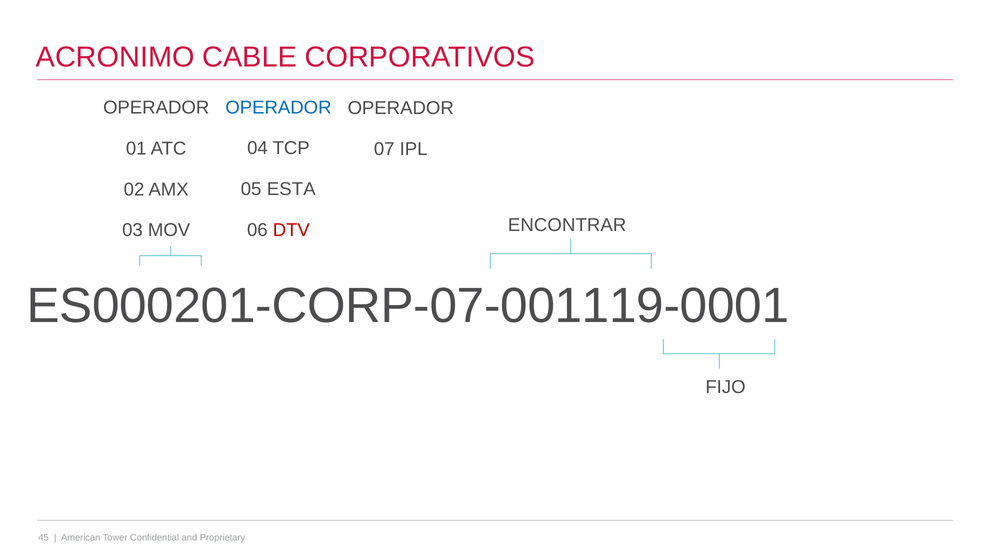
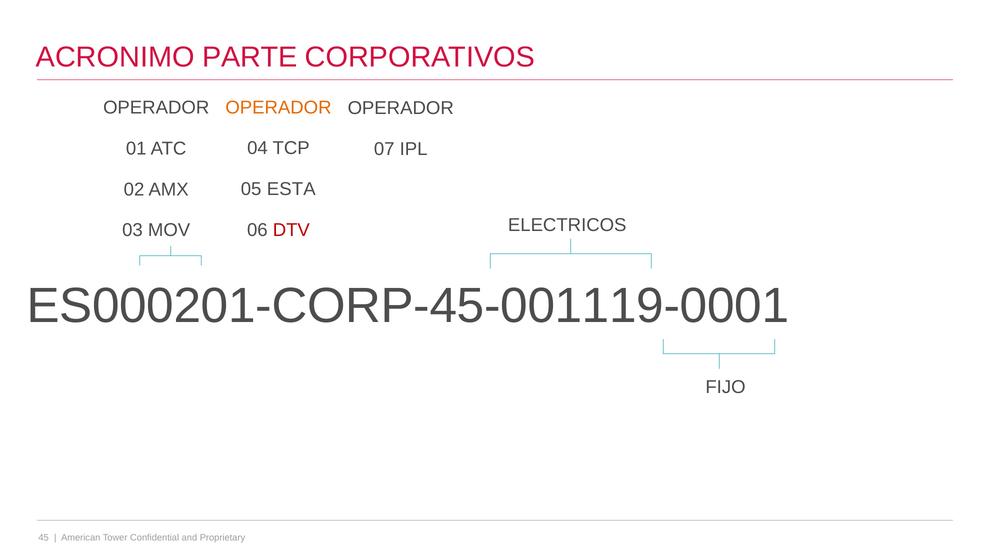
CABLE: CABLE -> PARTE
OPERADOR at (278, 107) colour: blue -> orange
ENCONTRAR: ENCONTRAR -> ELECTRICOS
ES000201-CORP-07-001119-0001: ES000201-CORP-07-001119-0001 -> ES000201-CORP-45-001119-0001
